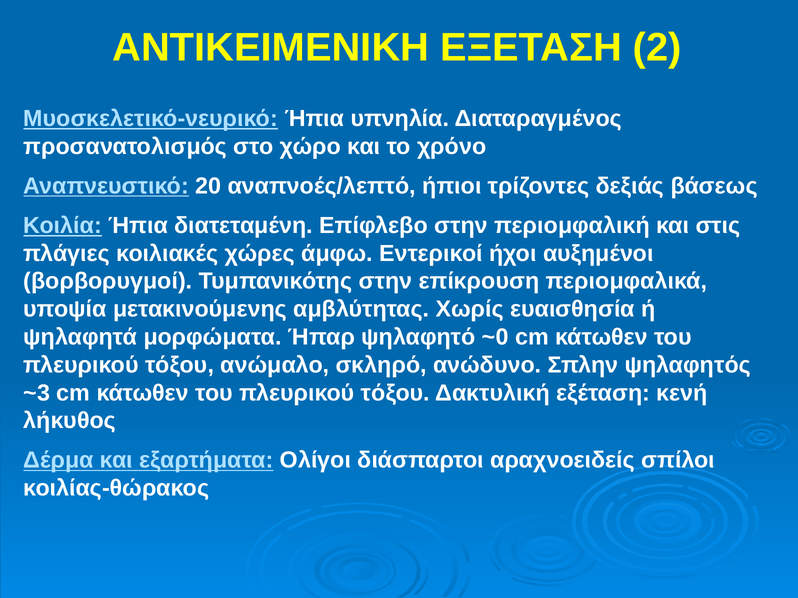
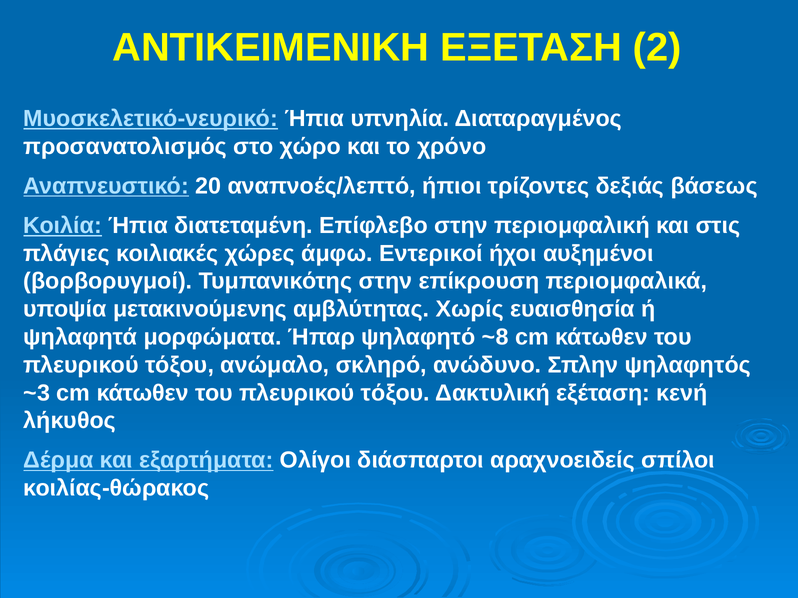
~0: ~0 -> ~8
